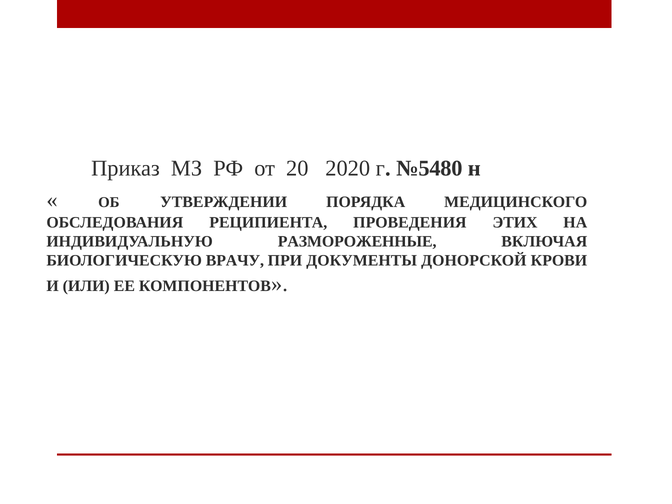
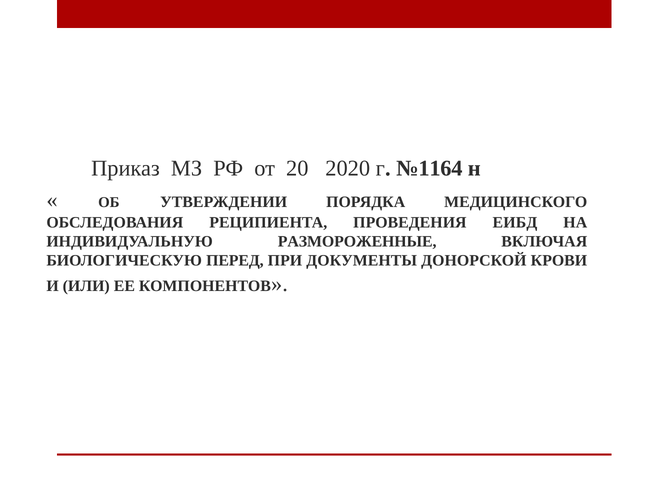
№5480: №5480 -> №1164
ЭТИХ: ЭТИХ -> ЕИБД
ВРАЧУ: ВРАЧУ -> ПЕРЕД
